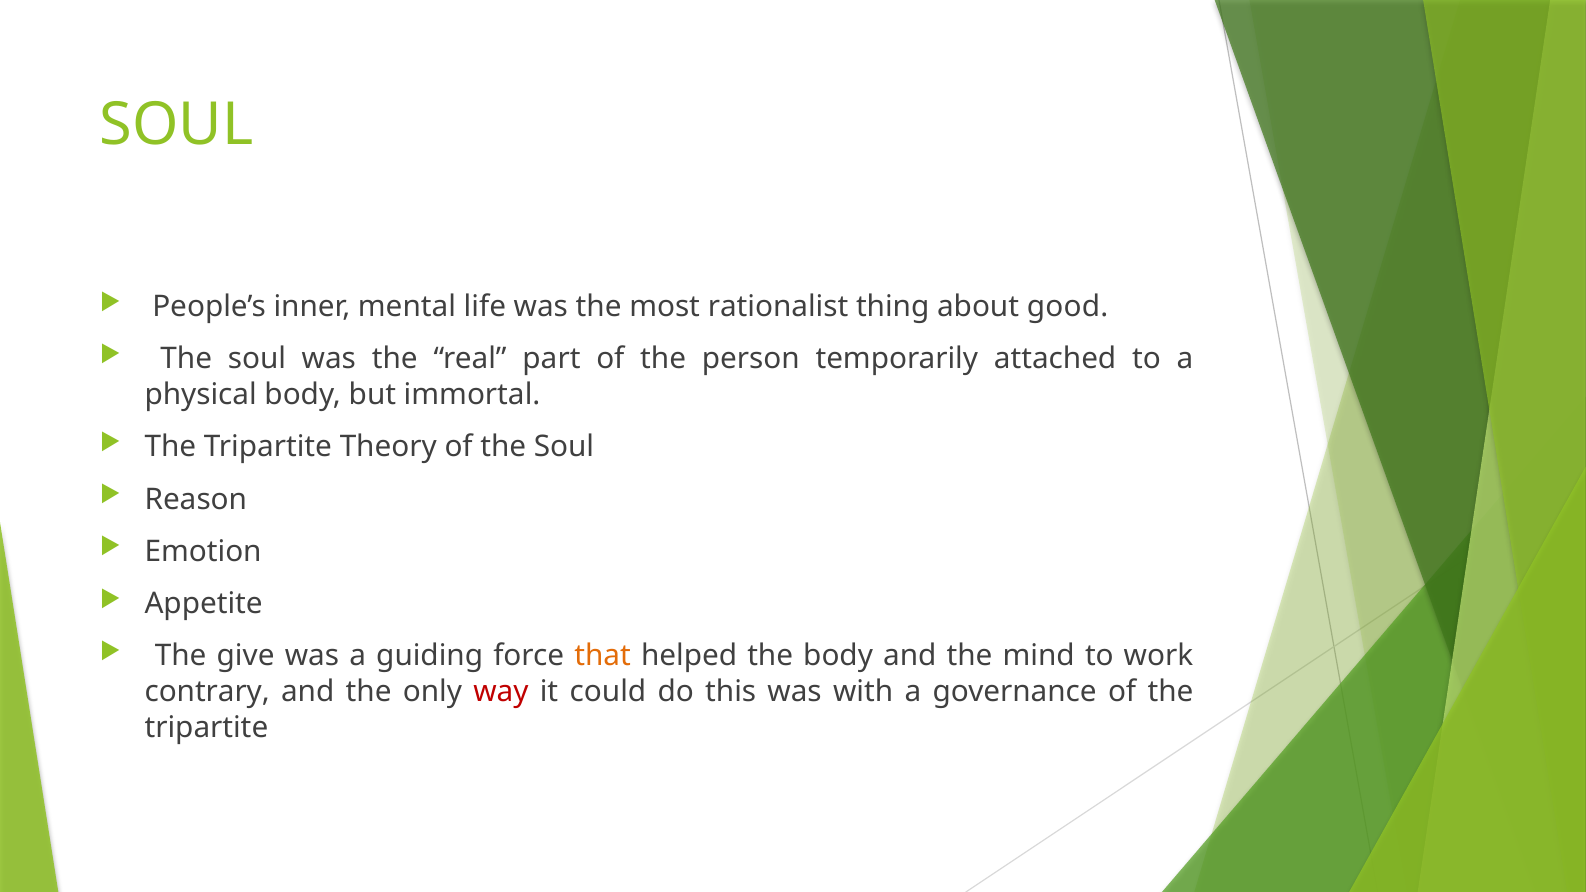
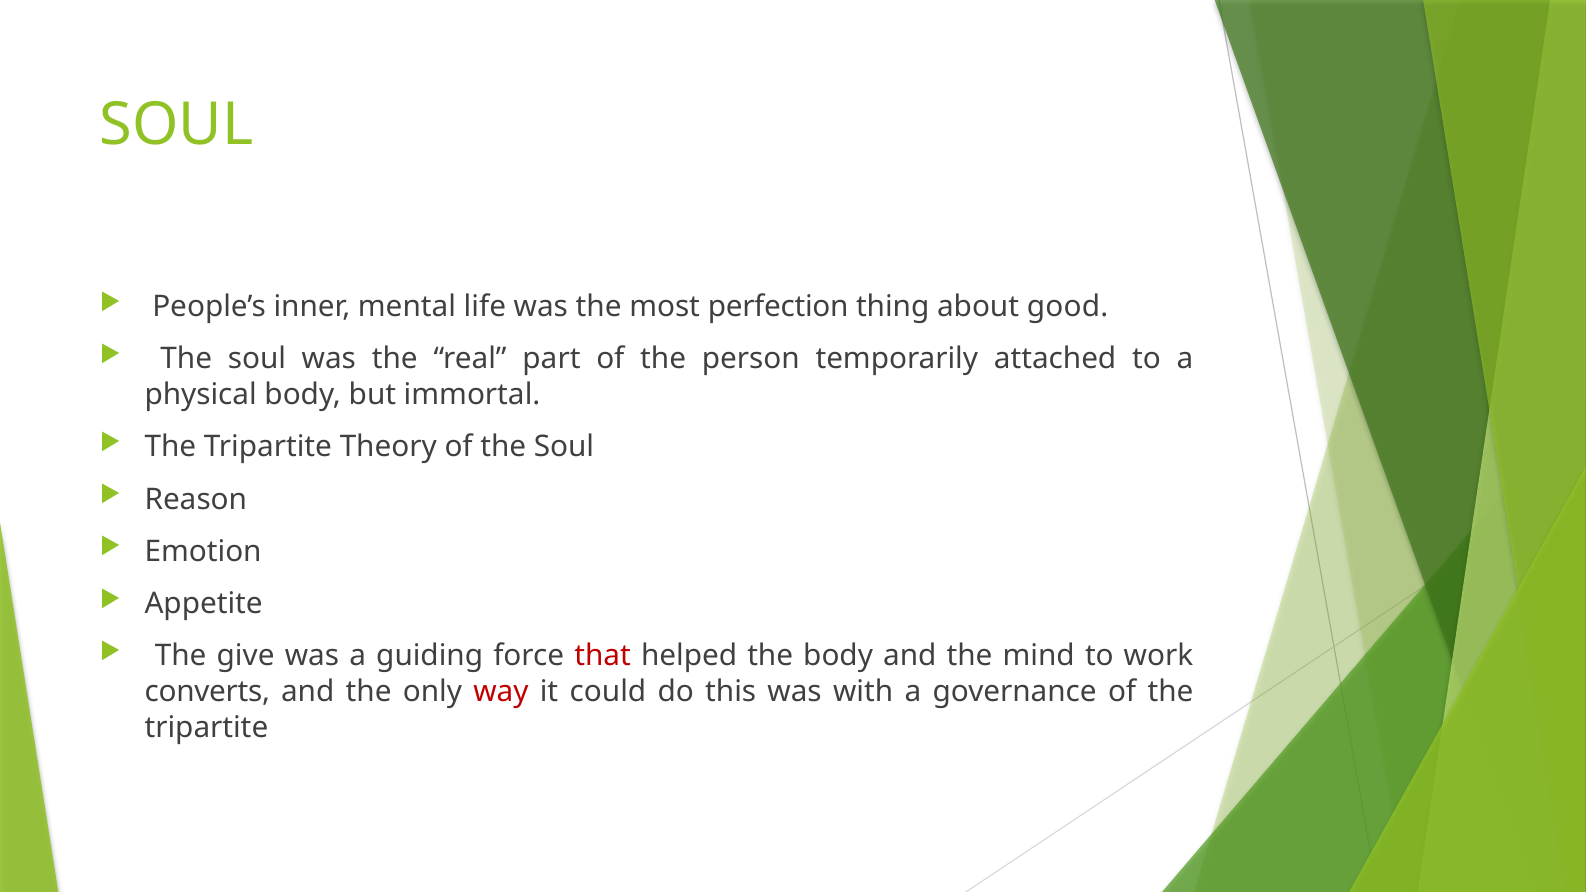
rationalist: rationalist -> perfection
that colour: orange -> red
contrary: contrary -> converts
